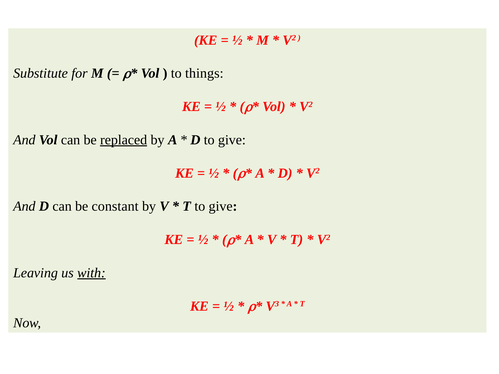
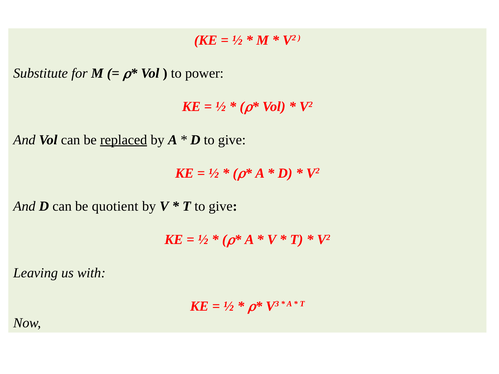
things: things -> power
constant: constant -> quotient
with underline: present -> none
